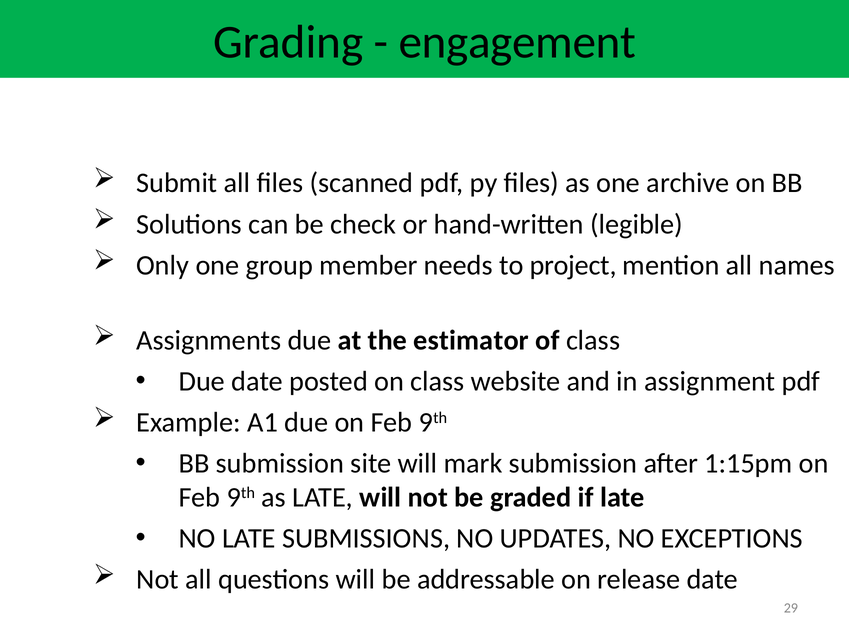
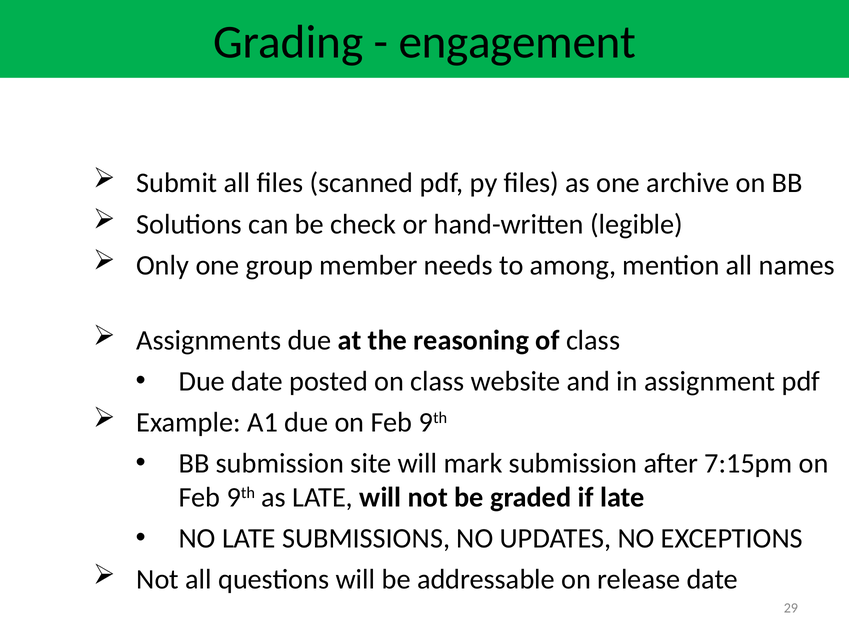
project: project -> among
estimator: estimator -> reasoning
1:15pm: 1:15pm -> 7:15pm
